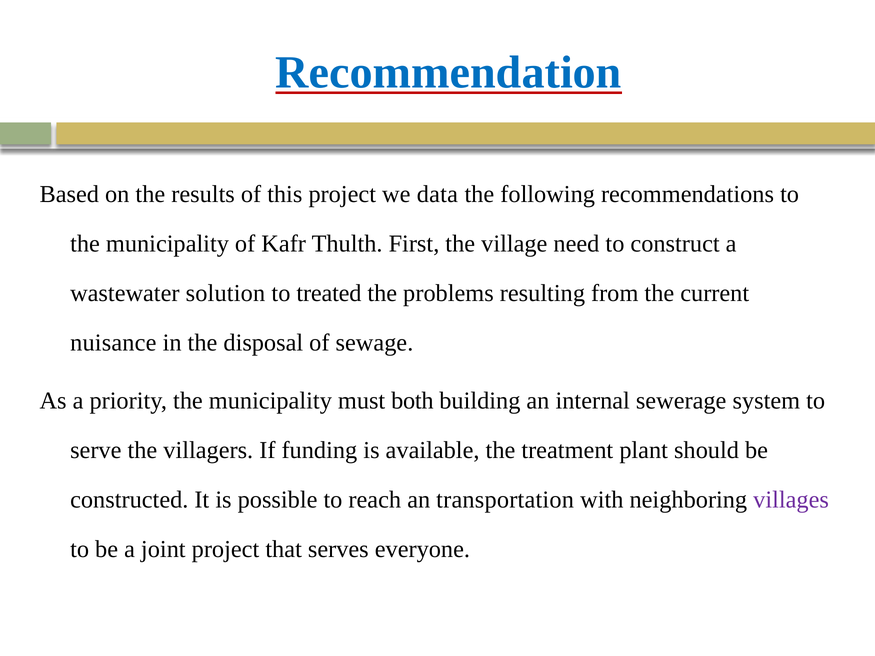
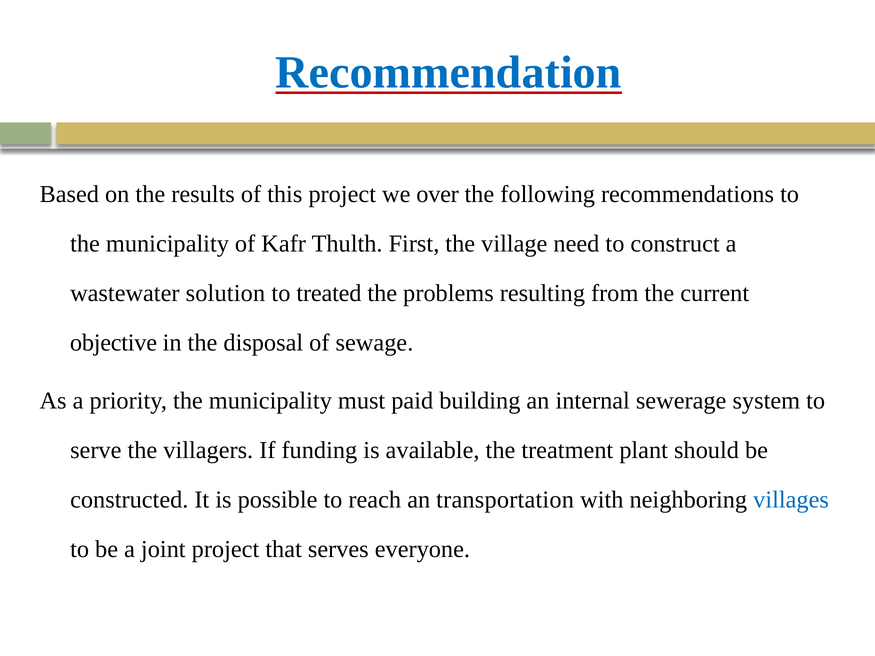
data: data -> over
nuisance: nuisance -> objective
both: both -> paid
villages colour: purple -> blue
